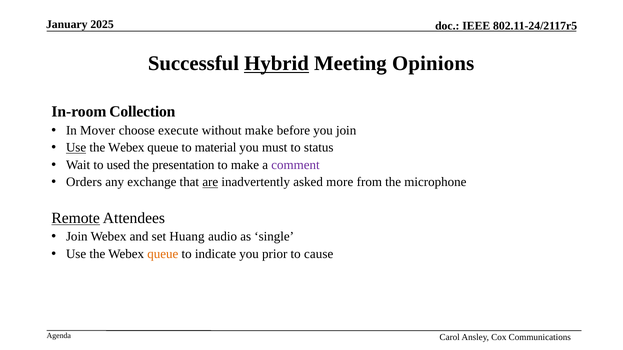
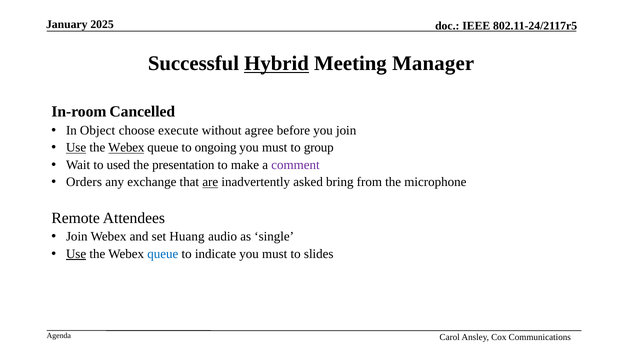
Opinions: Opinions -> Manager
Collection: Collection -> Cancelled
Mover: Mover -> Object
without make: make -> agree
Webex at (126, 148) underline: none -> present
material: material -> ongoing
status: status -> group
more: more -> bring
Remote underline: present -> none
Use at (76, 254) underline: none -> present
queue at (163, 254) colour: orange -> blue
indicate you prior: prior -> must
cause: cause -> slides
